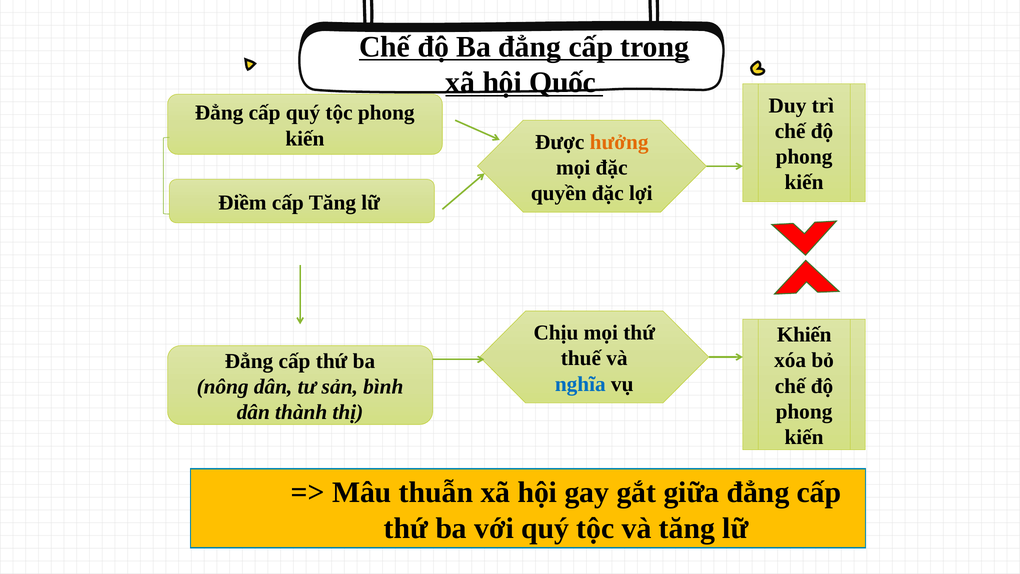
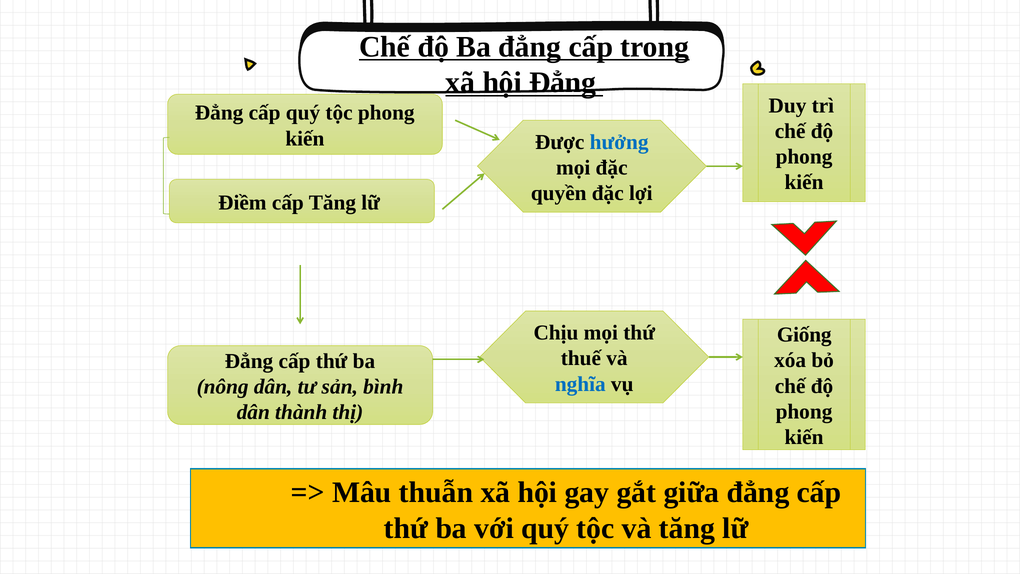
hội Quốc: Quốc -> Đẳng
hưởng colour: orange -> blue
Khiến: Khiến -> Giống
